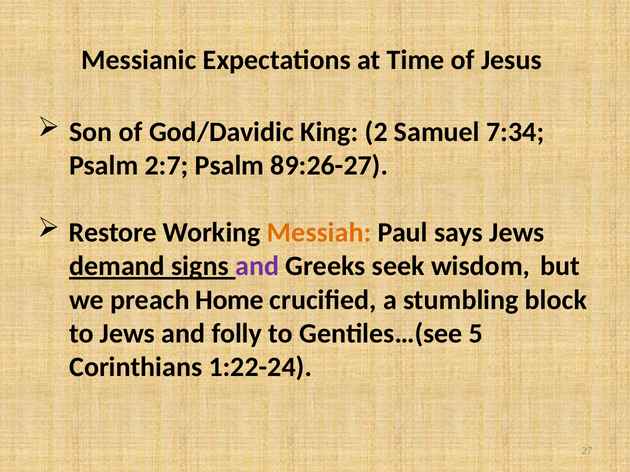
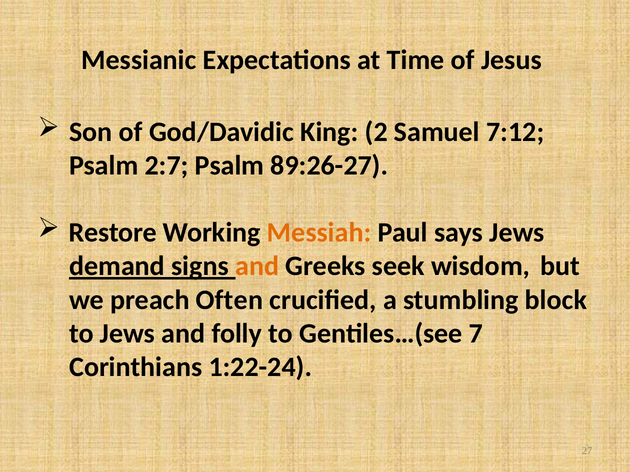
7:34: 7:34 -> 7:12
and at (257, 267) colour: purple -> orange
Home: Home -> Often
5: 5 -> 7
